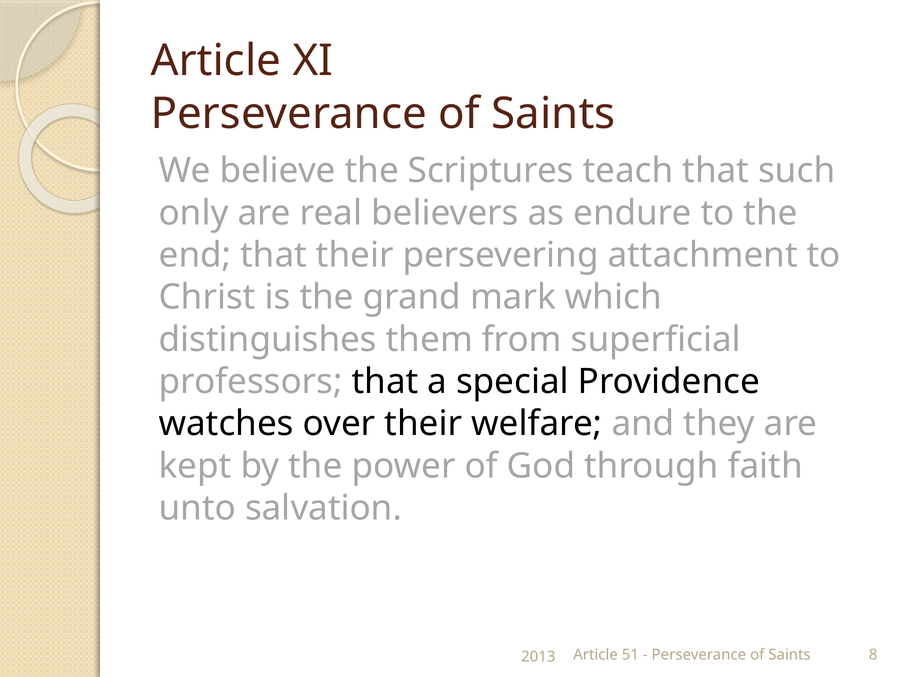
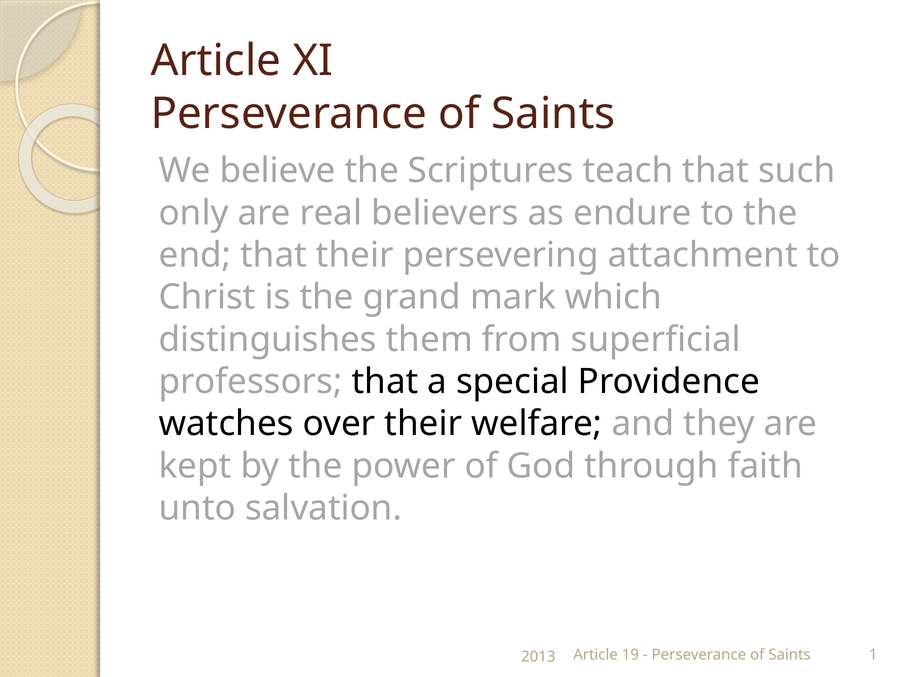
51: 51 -> 19
8: 8 -> 1
